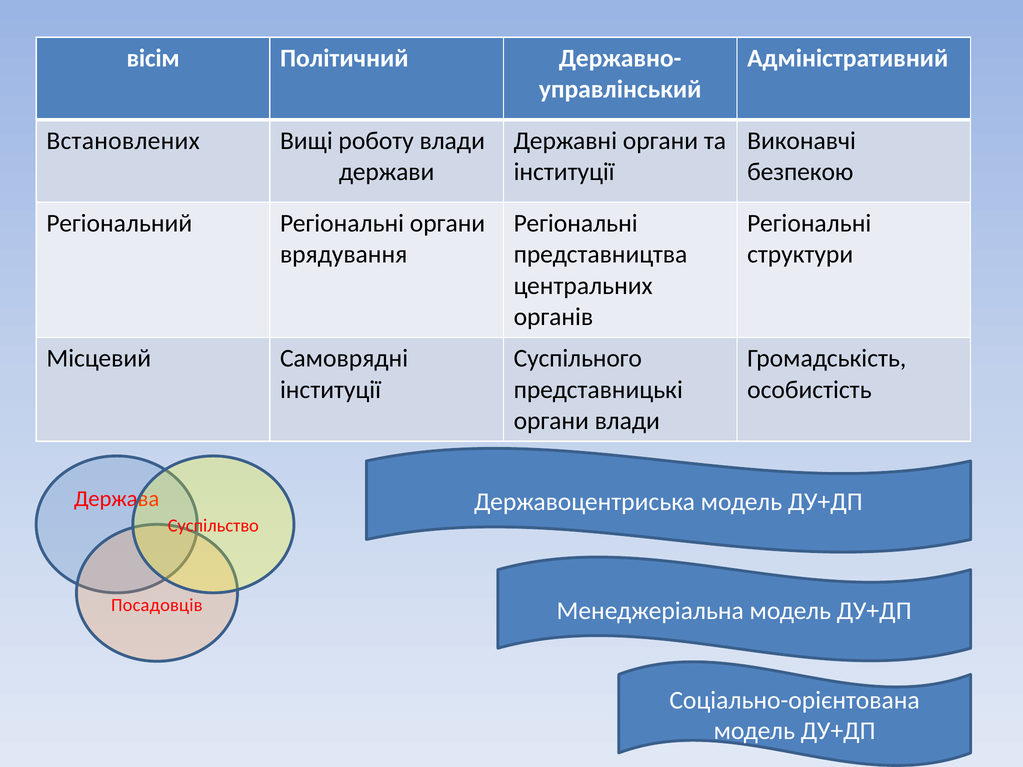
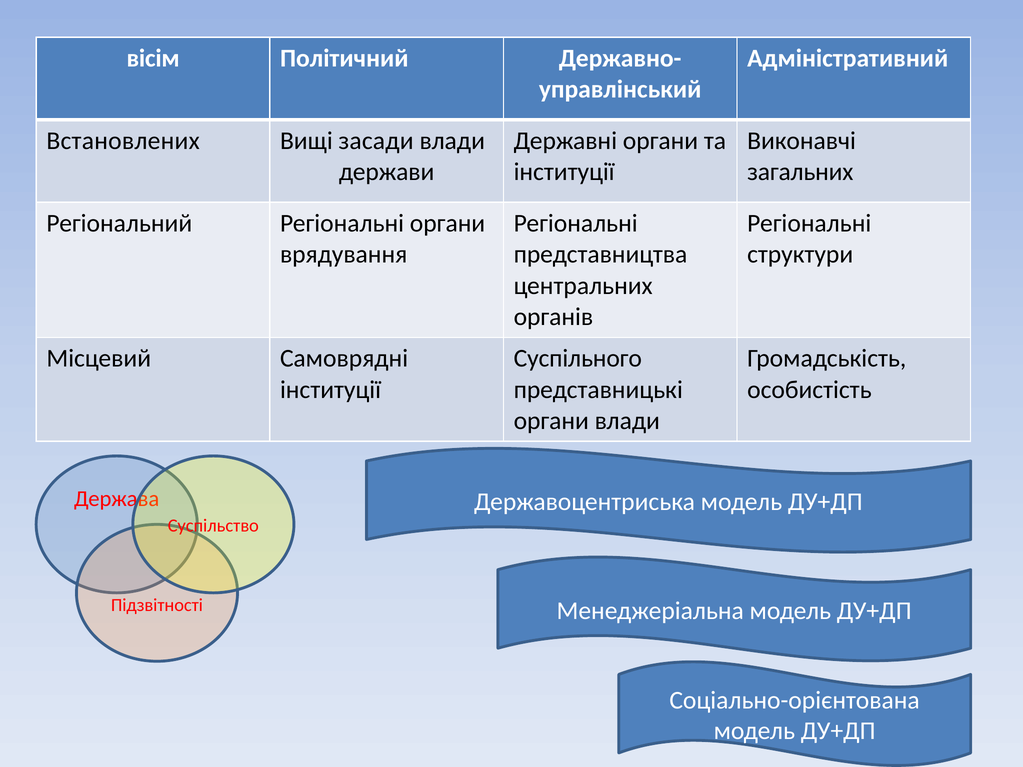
роботу: роботу -> засади
безпекою: безпекою -> загальних
Посадовців: Посадовців -> Підзвітності
